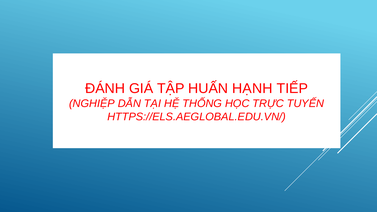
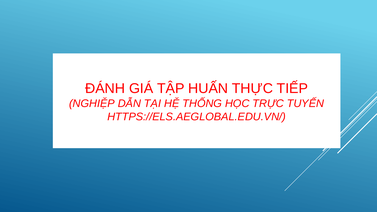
HẠNH: HẠNH -> THỰC
